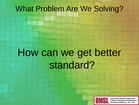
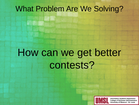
standard: standard -> contests
